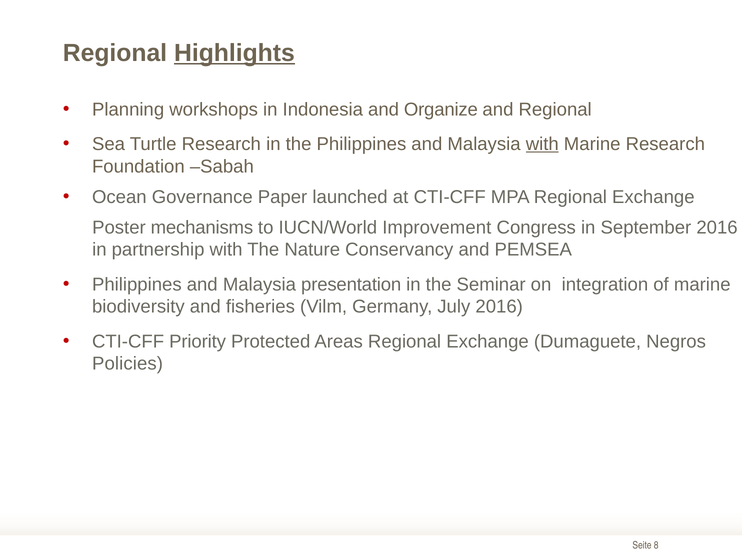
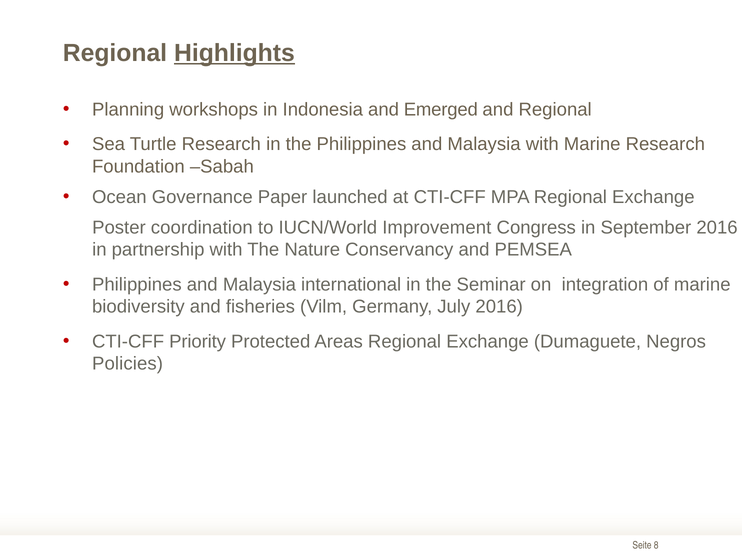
Organize: Organize -> Emerged
with at (542, 144) underline: present -> none
mechanisms: mechanisms -> coordination
presentation: presentation -> international
